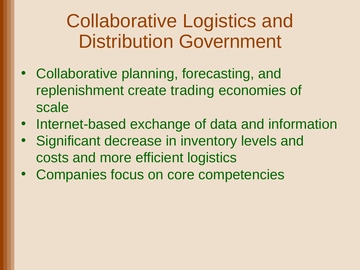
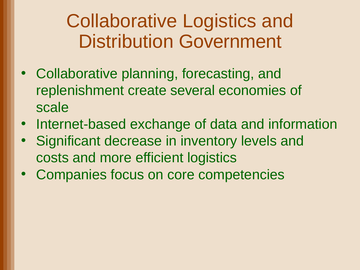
trading: trading -> several
